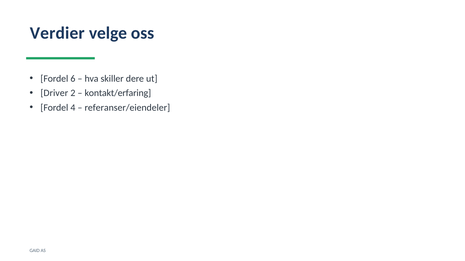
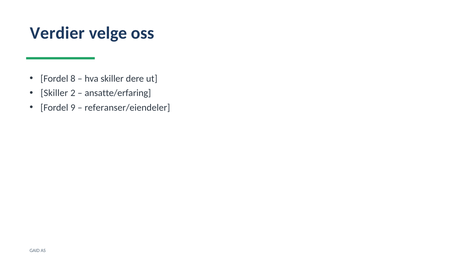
6: 6 -> 8
Driver at (54, 93): Driver -> Skiller
kontakt/erfaring: kontakt/erfaring -> ansatte/erfaring
4: 4 -> 9
